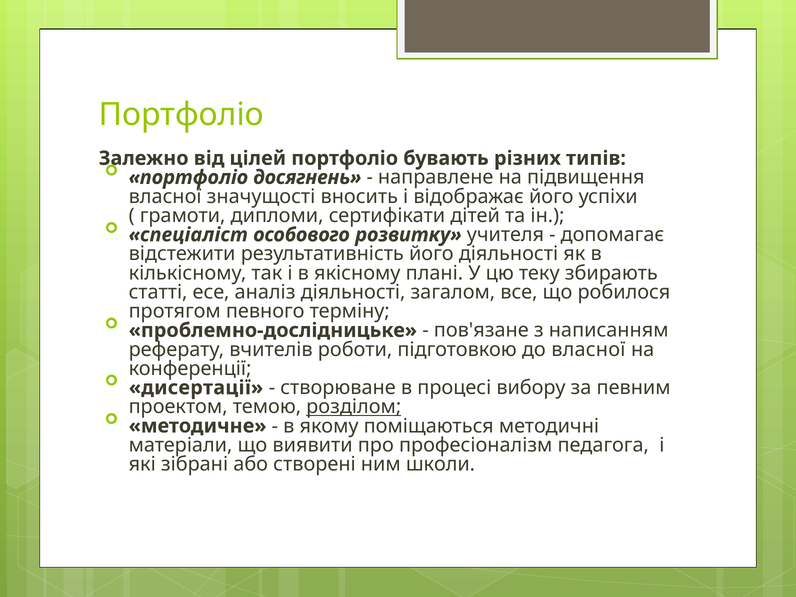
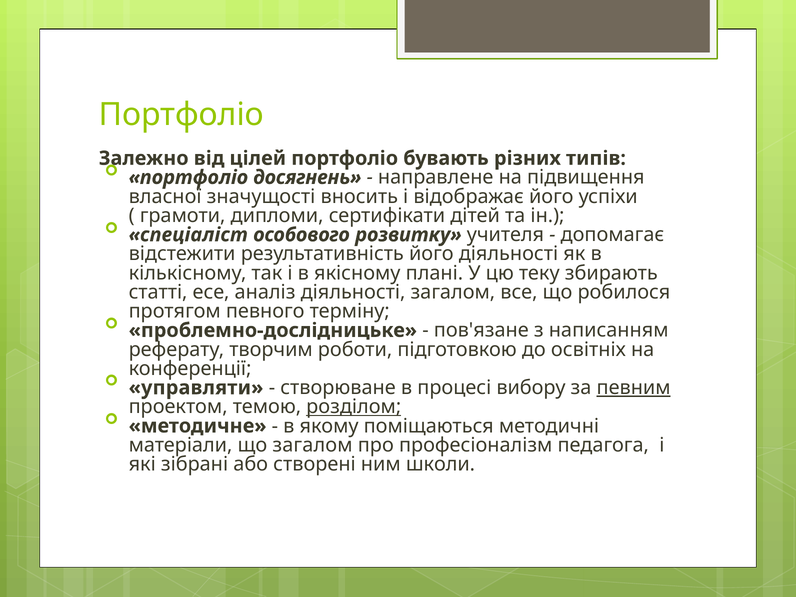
вчителів: вчителів -> творчим
до власної: власної -> освітніх
дисертації: дисертації -> управляти
певним underline: none -> present
що виявити: виявити -> загалом
